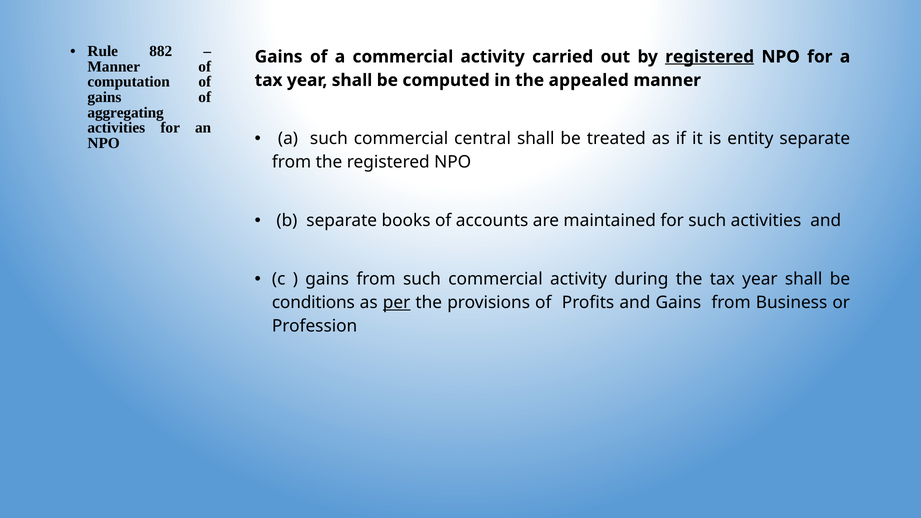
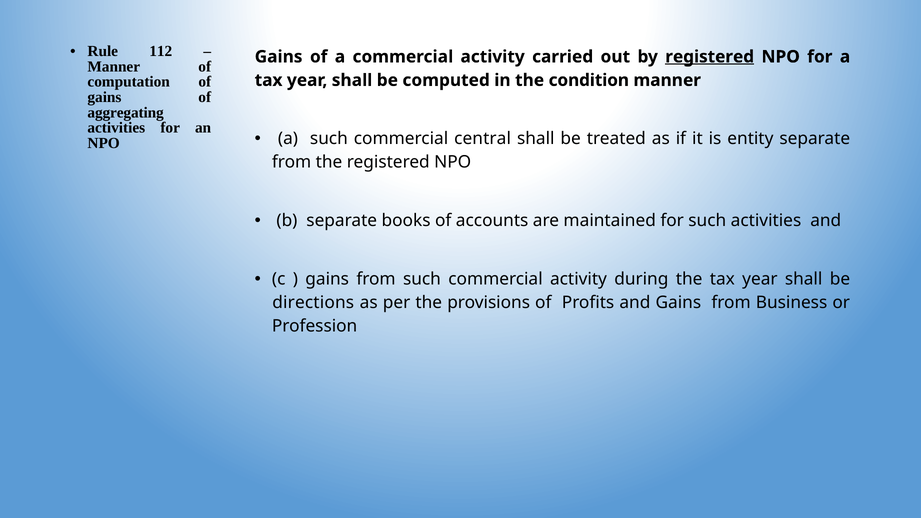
882: 882 -> 112
appealed: appealed -> condition
conditions: conditions -> directions
per underline: present -> none
